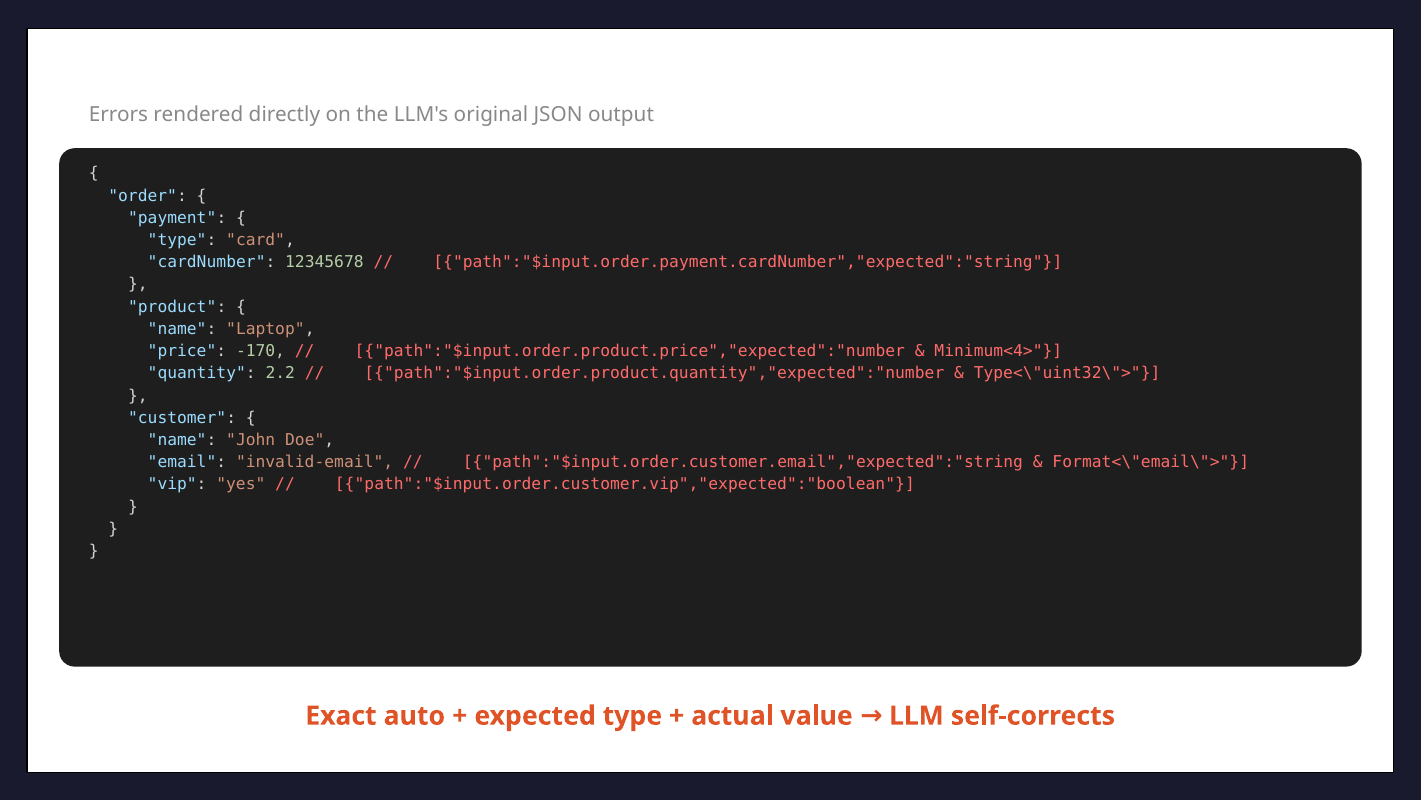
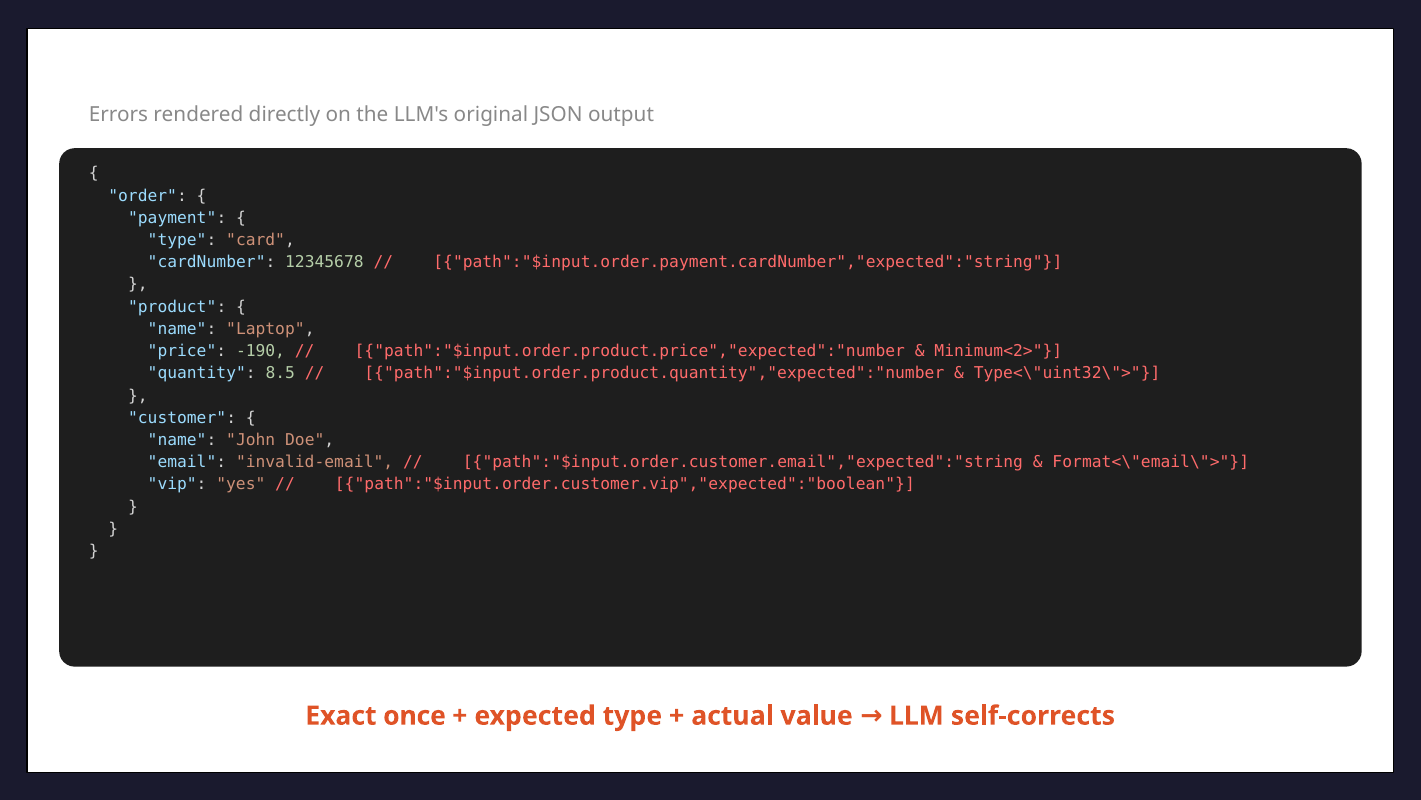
-170: -170 -> -190
Minimum<4>: Minimum<4> -> Minimum<2>
2.2: 2.2 -> 8.5
auto: auto -> once
